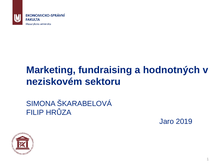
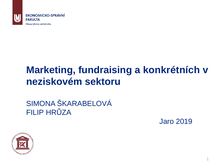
hodnotných: hodnotných -> konkrétních
